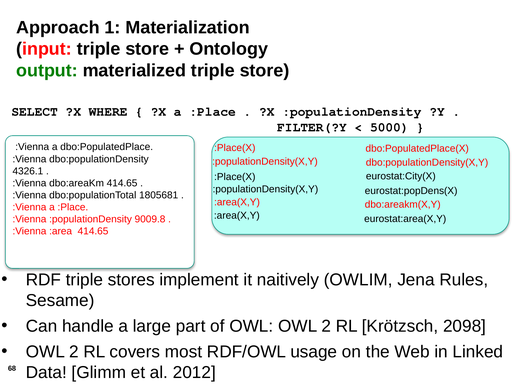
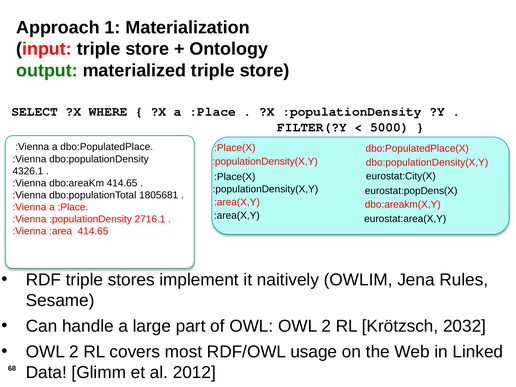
9009.8: 9009.8 -> 2716.1
2098: 2098 -> 2032
